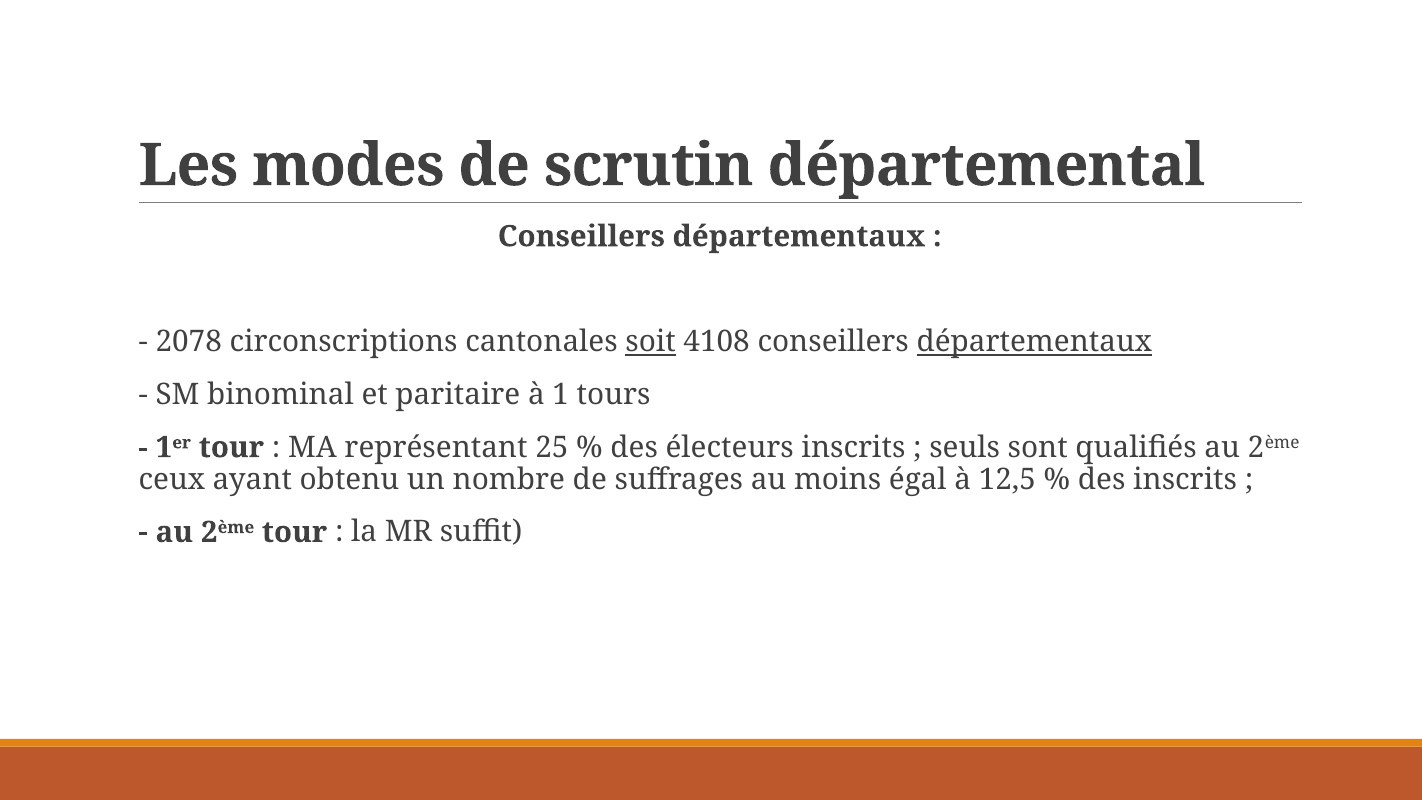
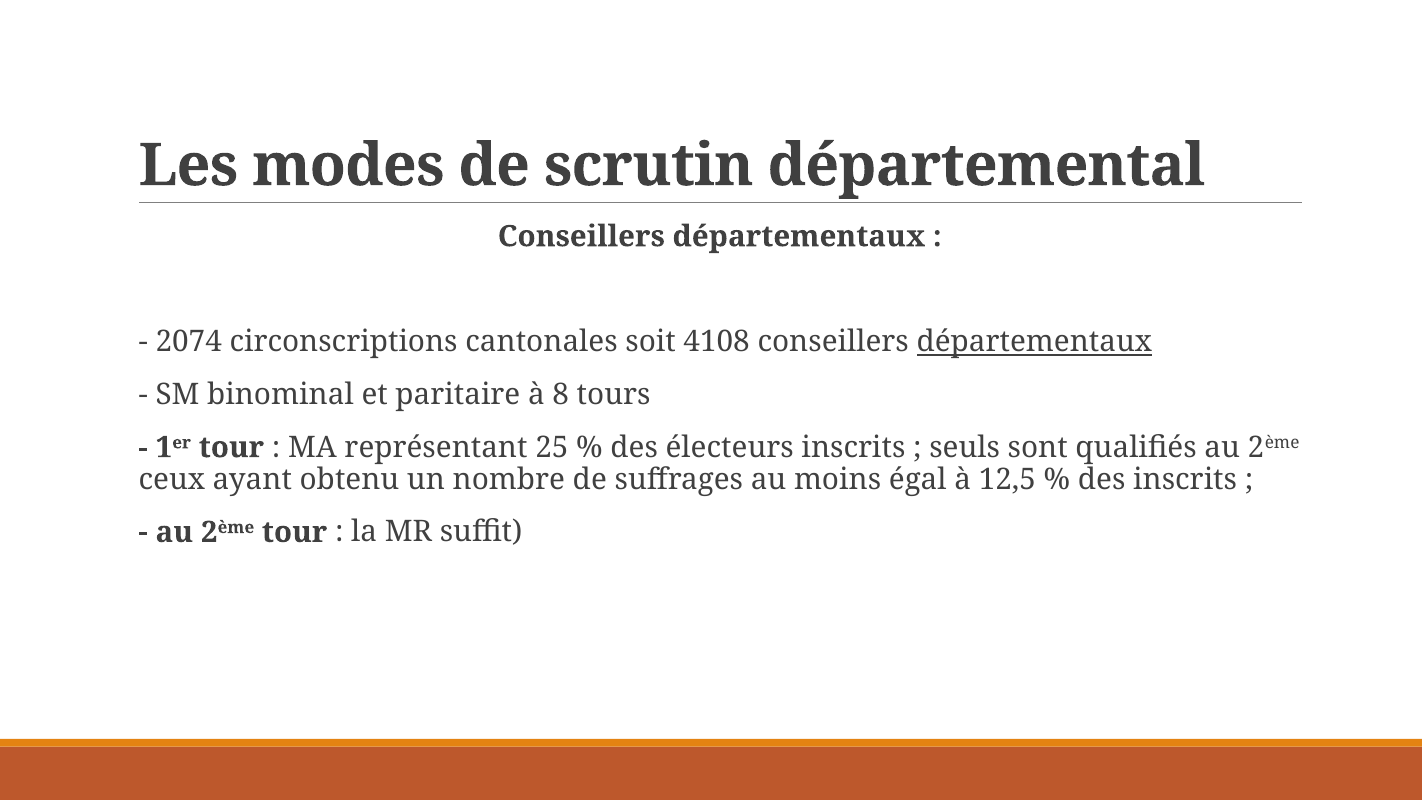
2078: 2078 -> 2074
soit underline: present -> none
1: 1 -> 8
